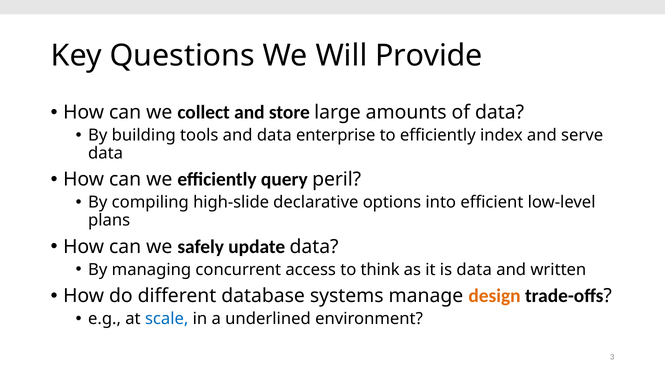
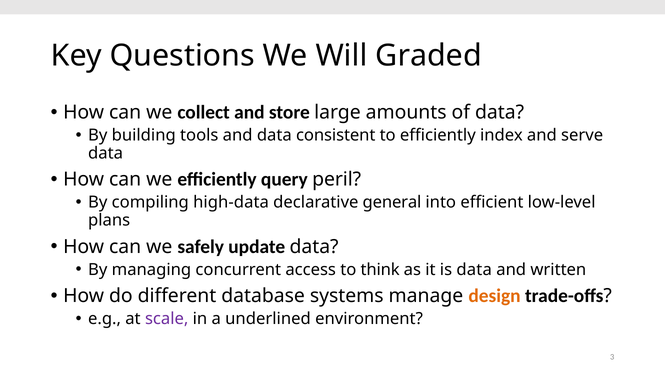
Provide: Provide -> Graded
enterprise: enterprise -> consistent
high-slide: high-slide -> high-data
options: options -> general
scale colour: blue -> purple
